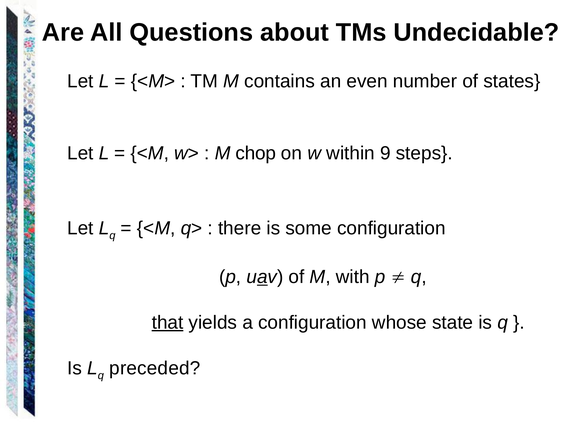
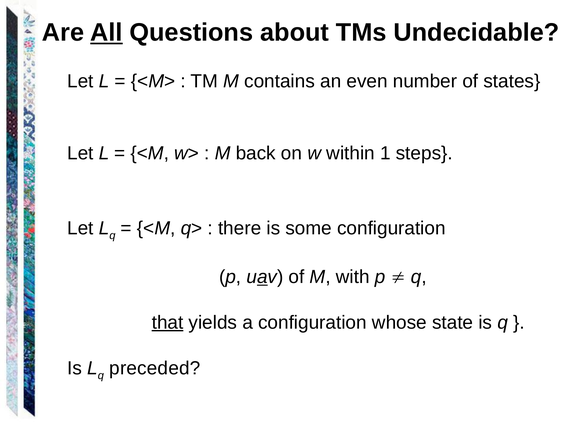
All underline: none -> present
chop: chop -> back
9: 9 -> 1
